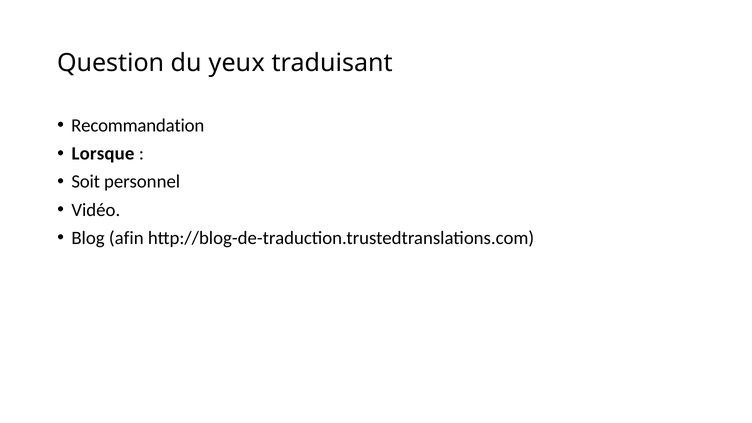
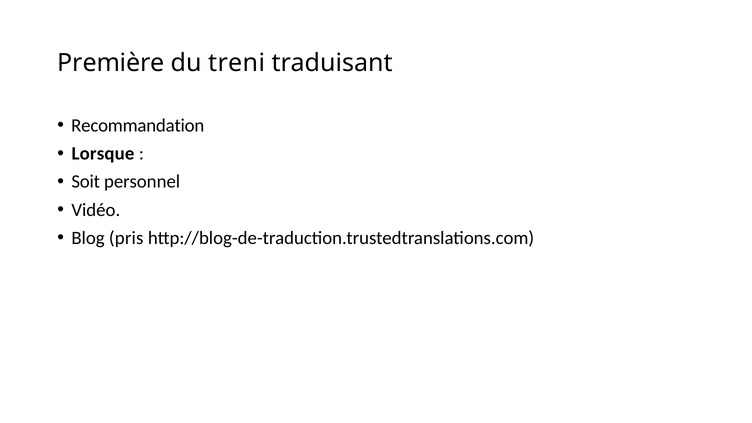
Question: Question -> Première
yeux: yeux -> treni
afin: afin -> pris
